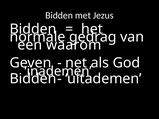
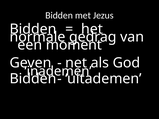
waarom: waarom -> moment
